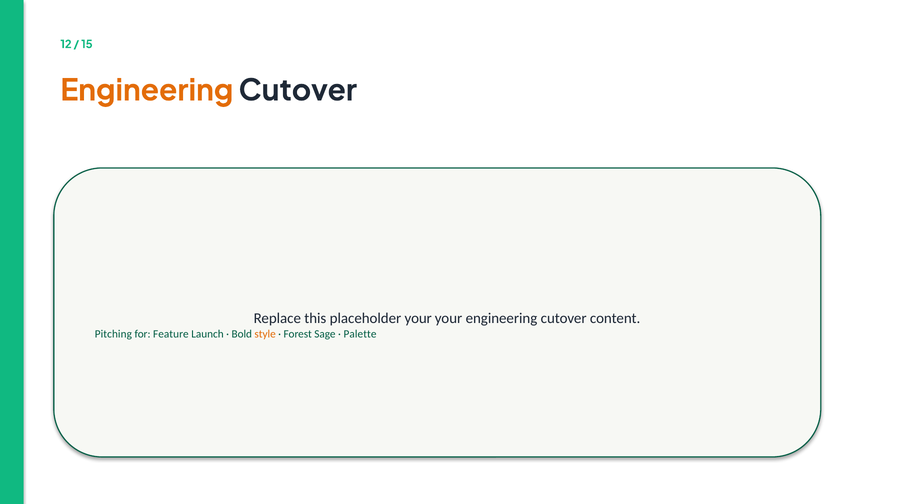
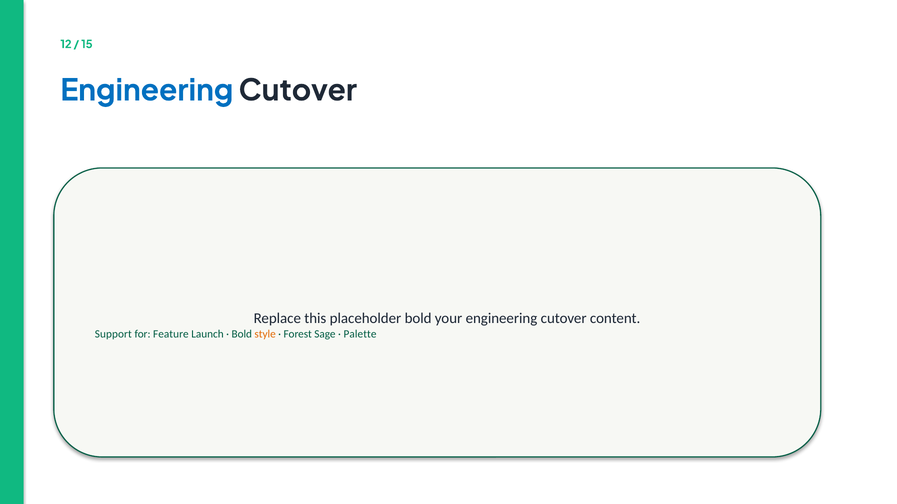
Engineering at (147, 91) colour: orange -> blue
placeholder your: your -> bold
Pitching: Pitching -> Support
